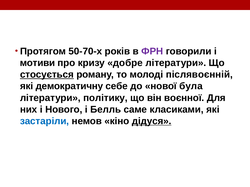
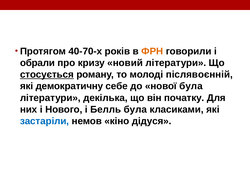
50-70-х: 50-70-х -> 40-70-х
ФРН colour: purple -> orange
мотиви: мотиви -> обрали
добре: добре -> новий
політику: політику -> декілька
воєнної: воєнної -> початку
Белль саме: саме -> була
дідуся underline: present -> none
